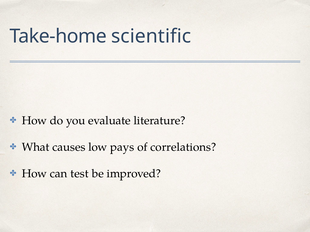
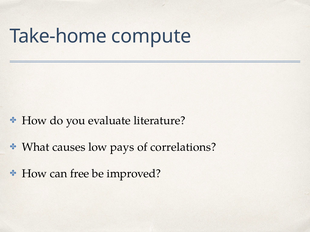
scientific: scientific -> compute
test: test -> free
